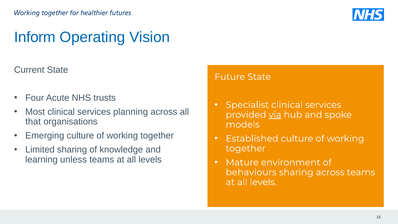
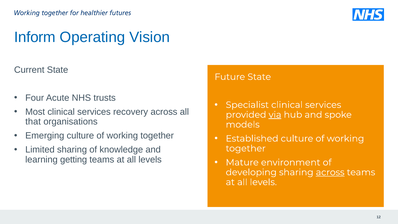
planning: planning -> recovery
unless: unless -> getting
behaviours: behaviours -> developing
across at (330, 172) underline: none -> present
